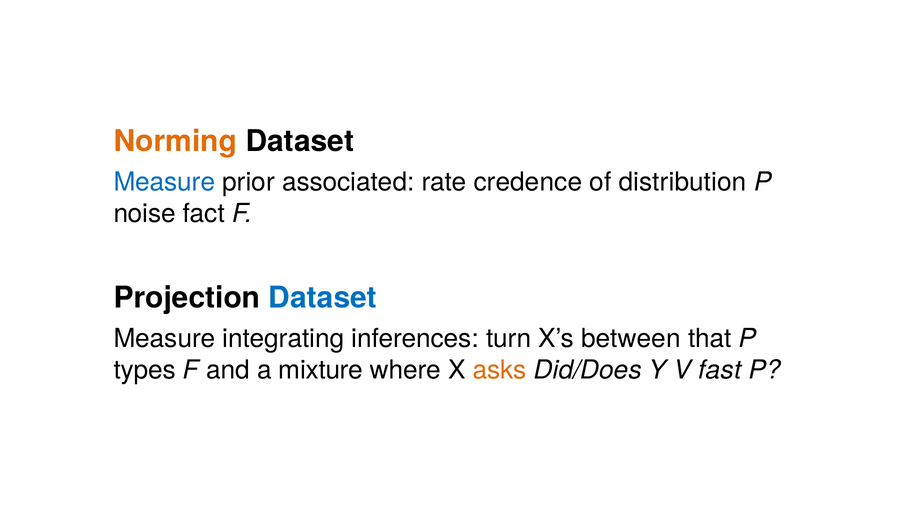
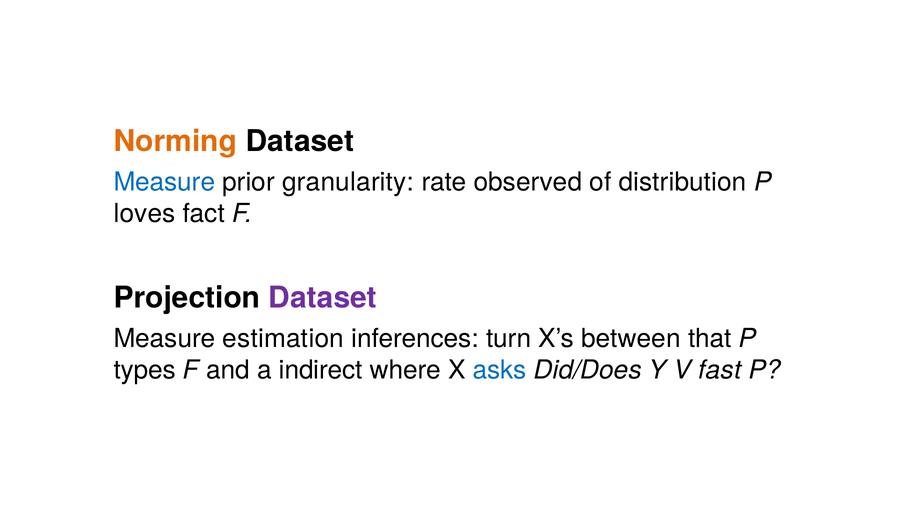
associated: associated -> granularity
credence: credence -> observed
noise: noise -> loves
Dataset at (323, 298) colour: blue -> purple
integrating: integrating -> estimation
mixture: mixture -> indirect
asks colour: orange -> blue
